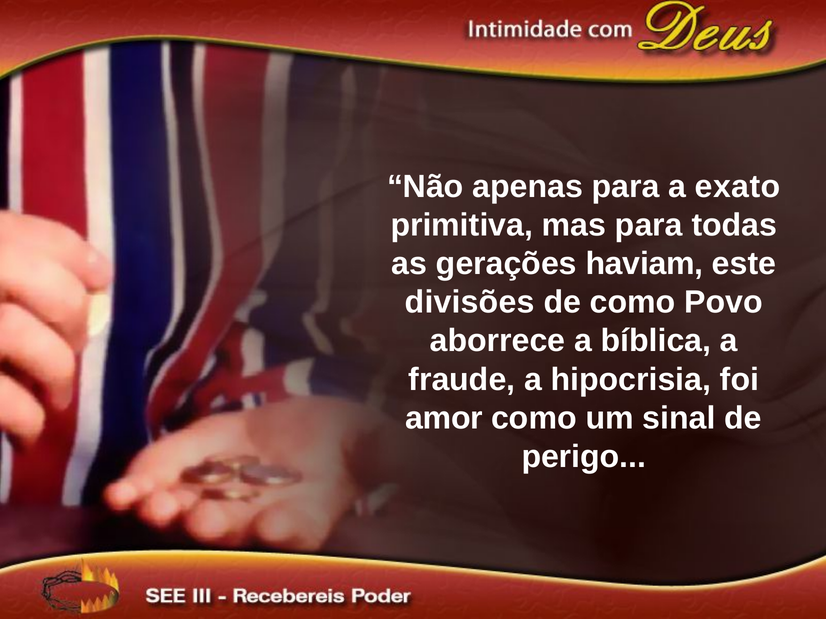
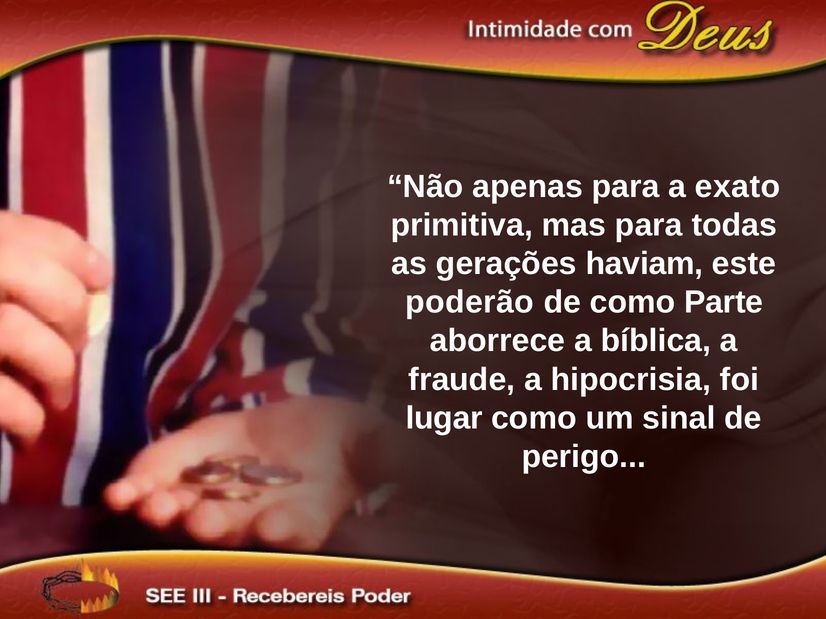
divisões: divisões -> poderão
Povo: Povo -> Parte
amor: amor -> lugar
